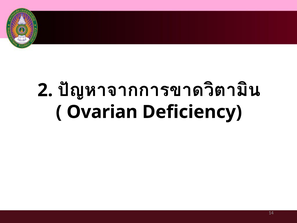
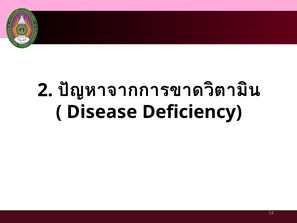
Ovarian: Ovarian -> Disease
